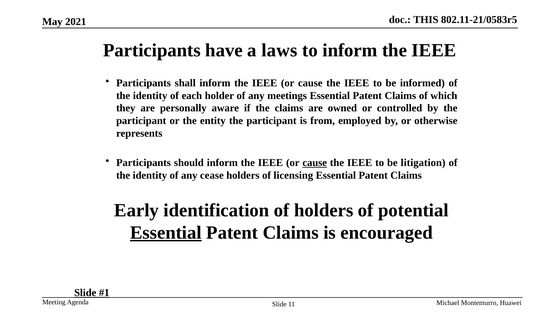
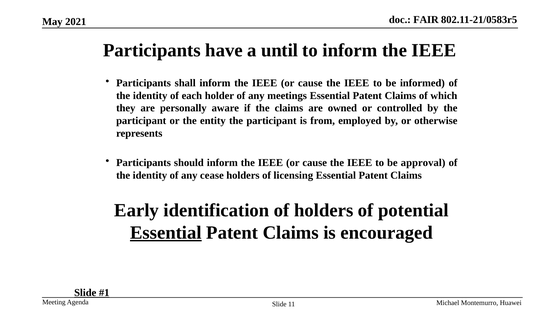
THIS: THIS -> FAIR
laws: laws -> until
cause at (315, 163) underline: present -> none
litigation: litigation -> approval
